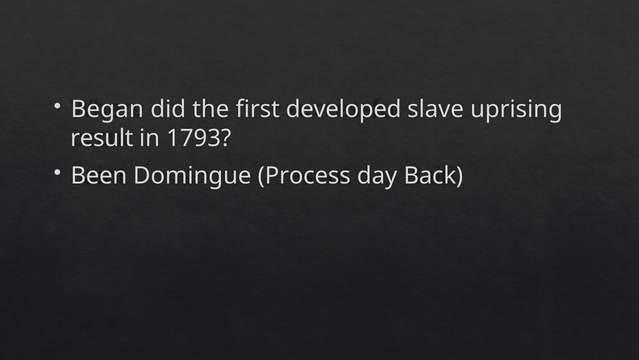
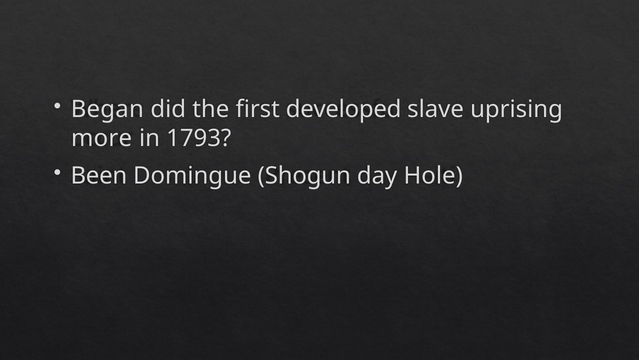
result: result -> more
Process: Process -> Shogun
Back: Back -> Hole
